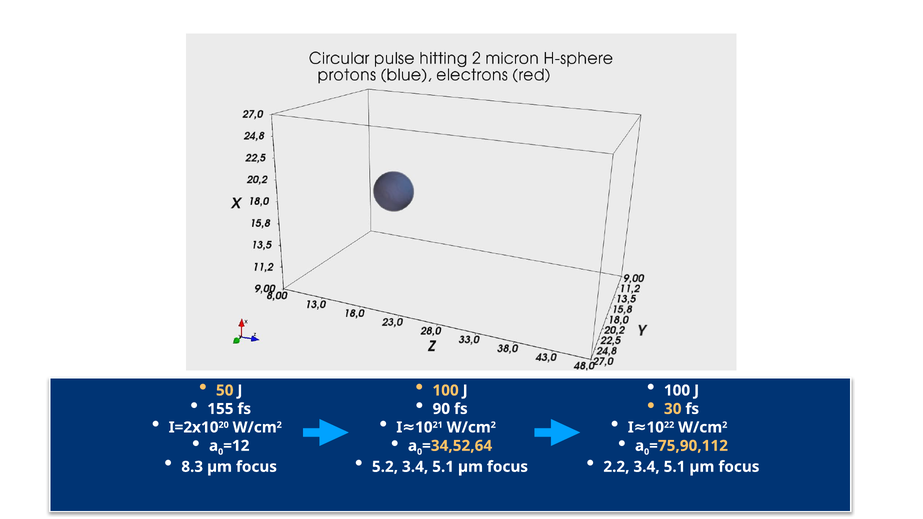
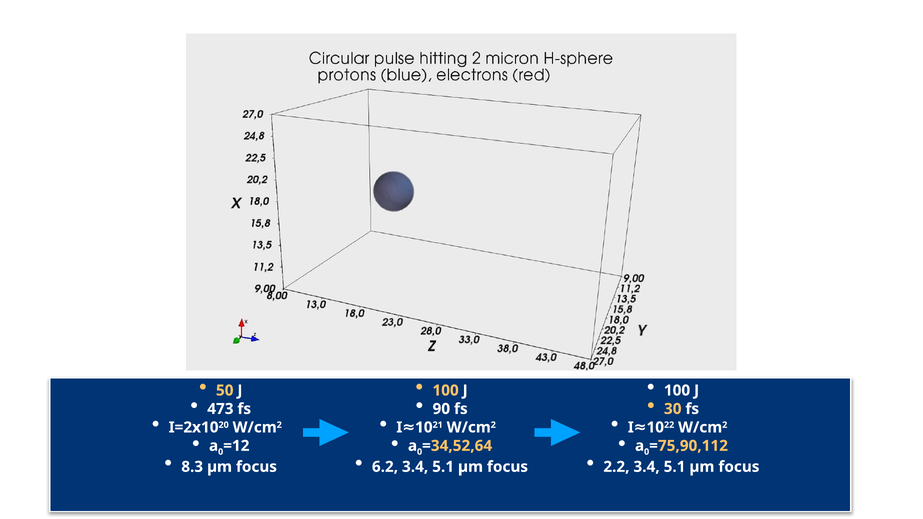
155: 155 -> 473
5.2: 5.2 -> 6.2
